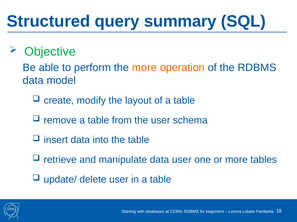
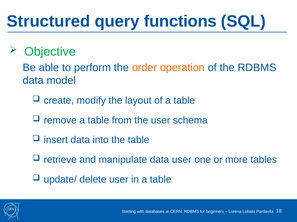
summary: summary -> functions
the more: more -> order
